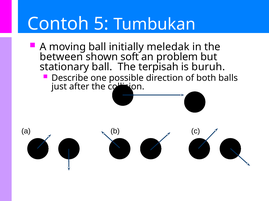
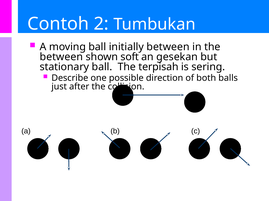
5: 5 -> 2
initially meledak: meledak -> between
problem: problem -> gesekan
buruh: buruh -> sering
